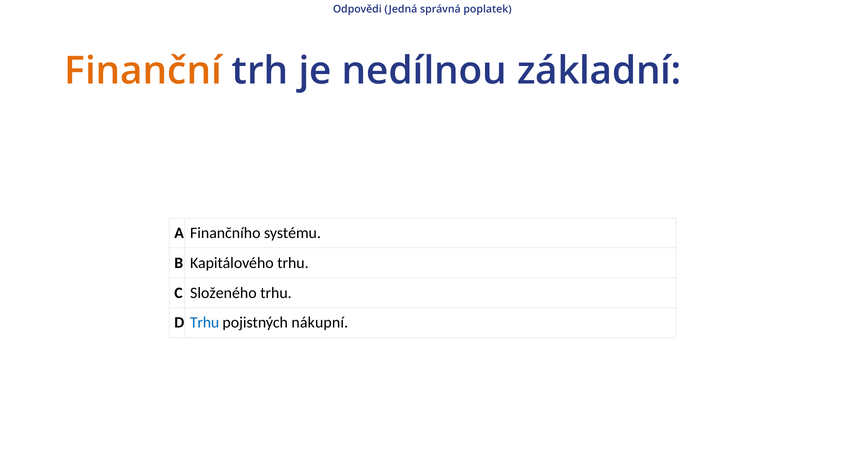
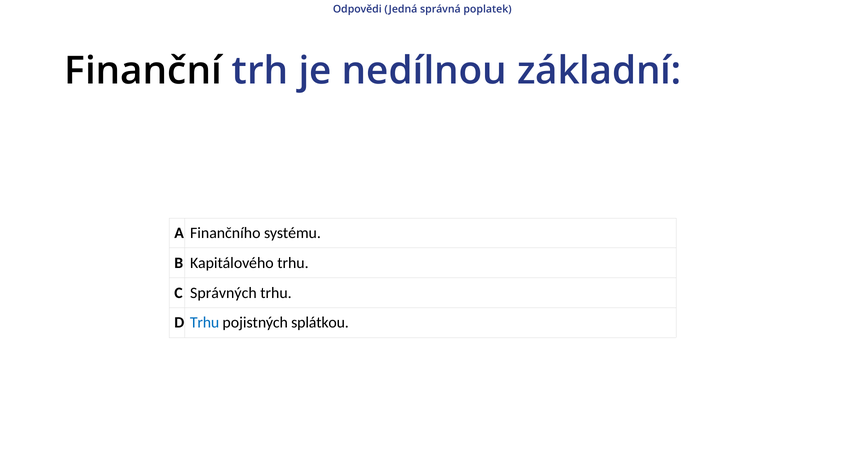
Finanční colour: orange -> black
Složeného: Složeného -> Správných
nákupní: nákupní -> splátkou
